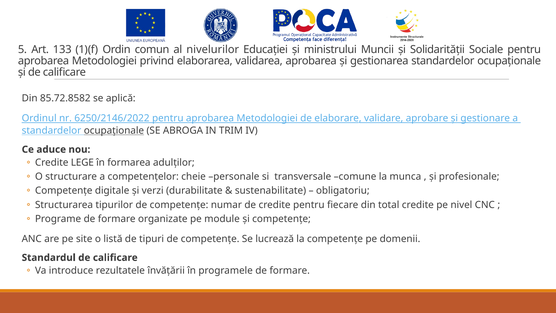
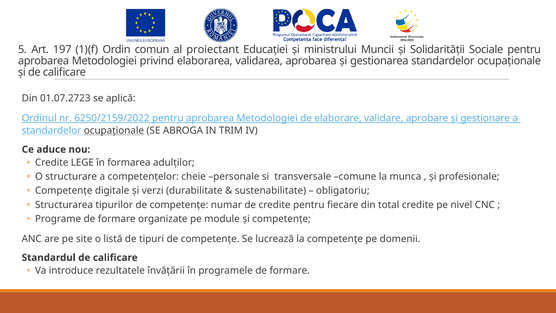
133: 133 -> 197
nivelurilor: nivelurilor -> proiectant
85.72.8582: 85.72.8582 -> 01.07.2723
6250/2146/2022: 6250/2146/2022 -> 6250/2159/2022
